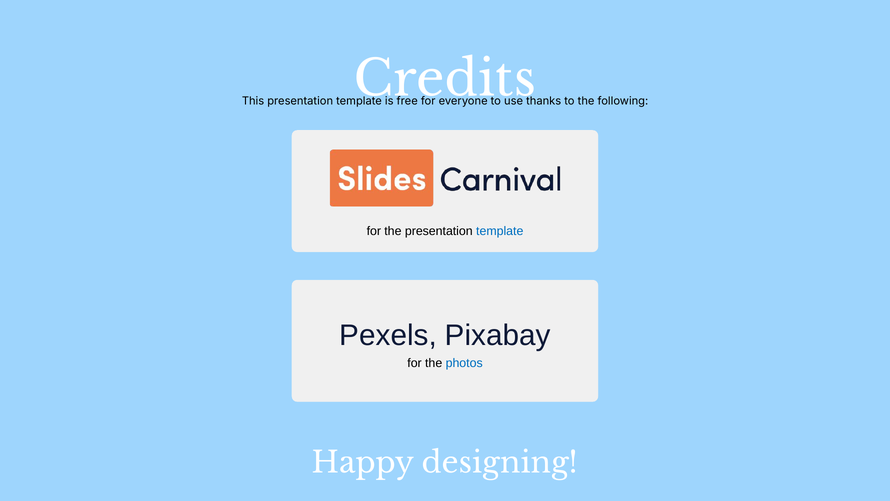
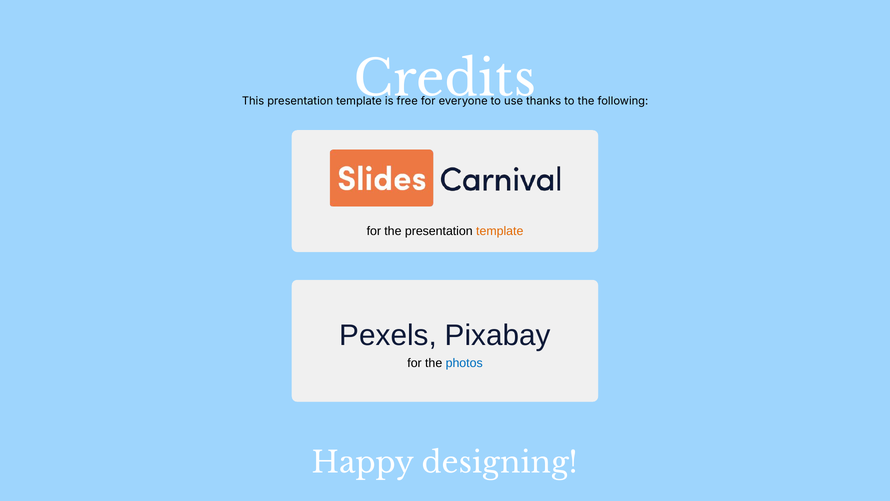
template at (500, 231) colour: blue -> orange
